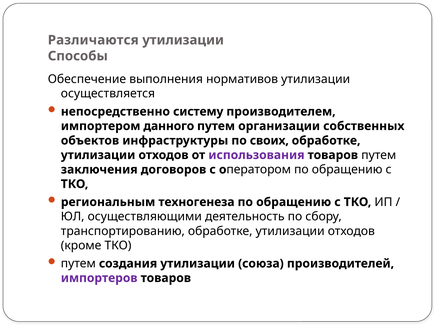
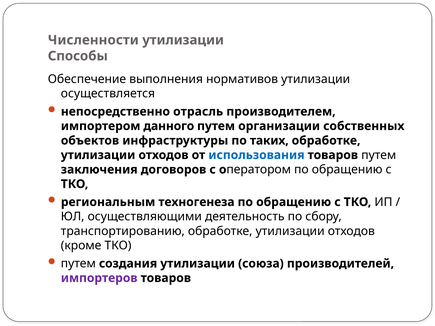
Различаются: Различаются -> Численности
систему: систему -> отрасль
своих: своих -> таких
использования colour: purple -> blue
